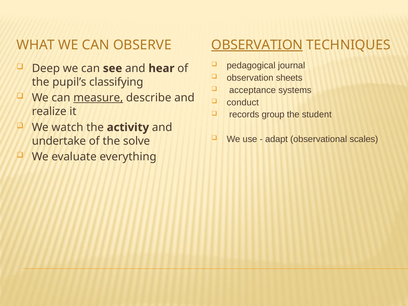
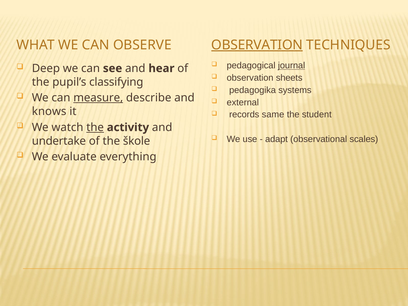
journal underline: none -> present
acceptance: acceptance -> pedagogika
conduct: conduct -> external
realize: realize -> knows
group: group -> same
the at (95, 127) underline: none -> present
solve: solve -> škole
